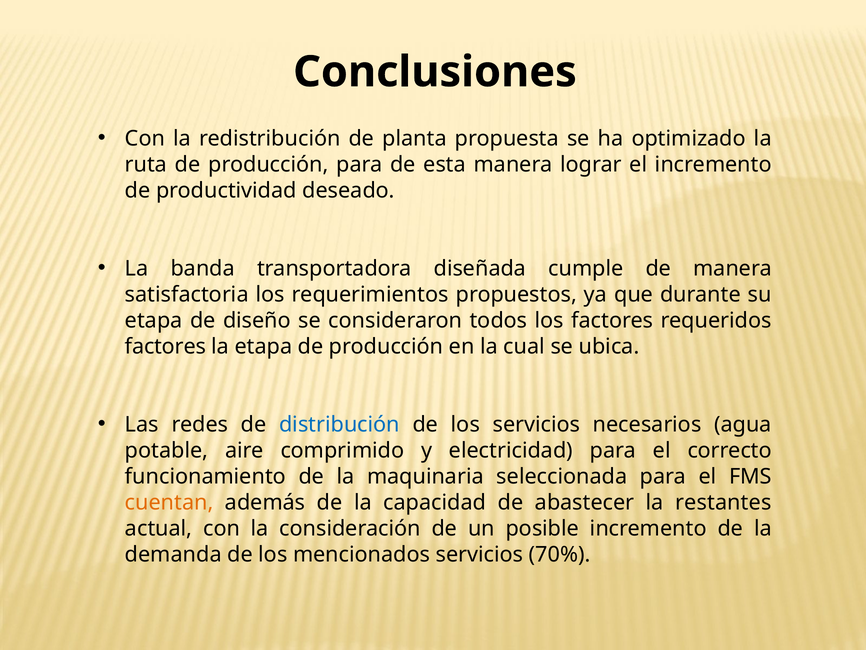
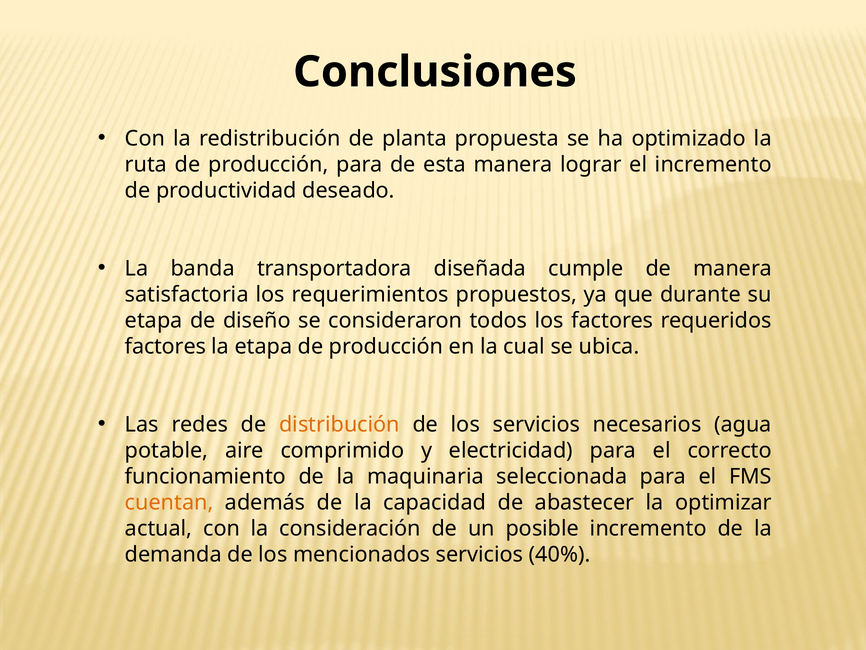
distribución colour: blue -> orange
restantes: restantes -> optimizar
70%: 70% -> 40%
